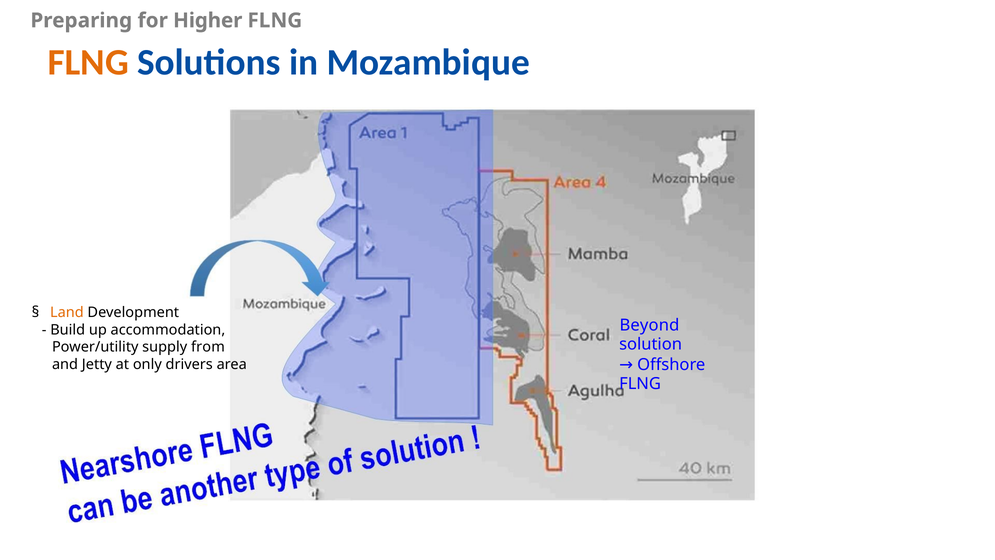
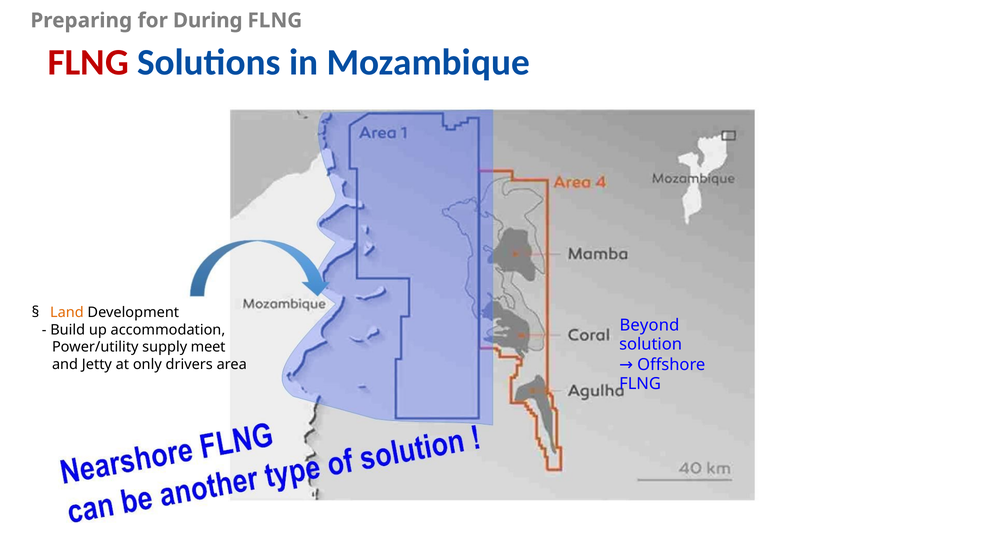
Higher: Higher -> During
FLNG at (88, 62) colour: orange -> red
from: from -> meet
